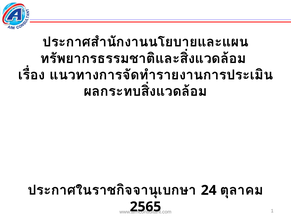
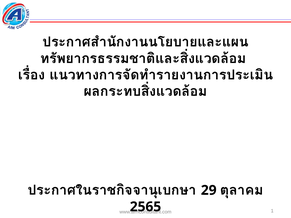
24: 24 -> 29
